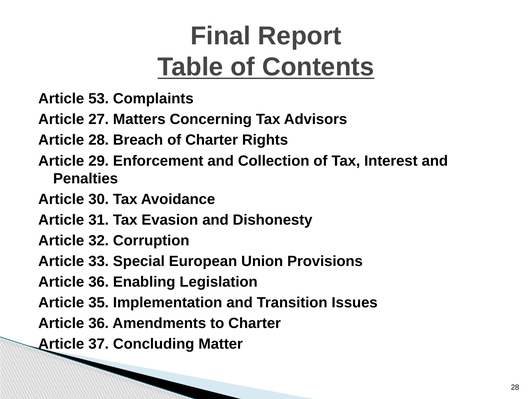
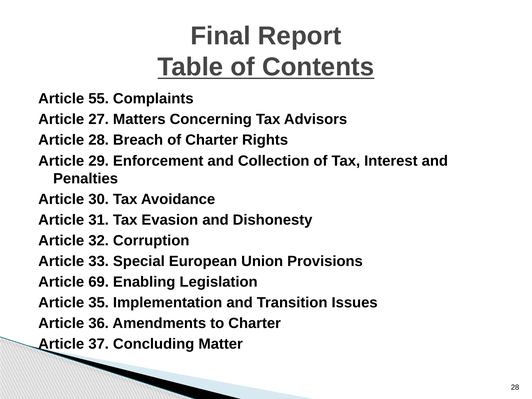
53: 53 -> 55
36 at (99, 282): 36 -> 69
